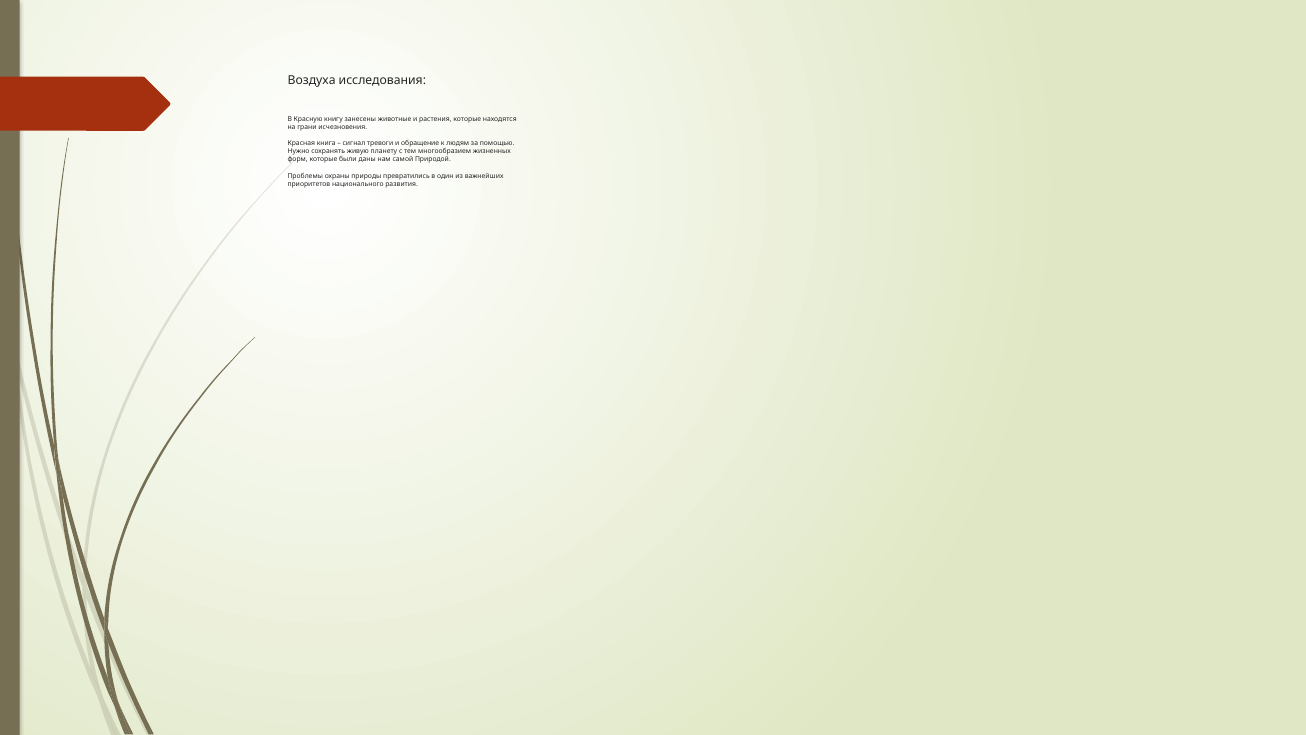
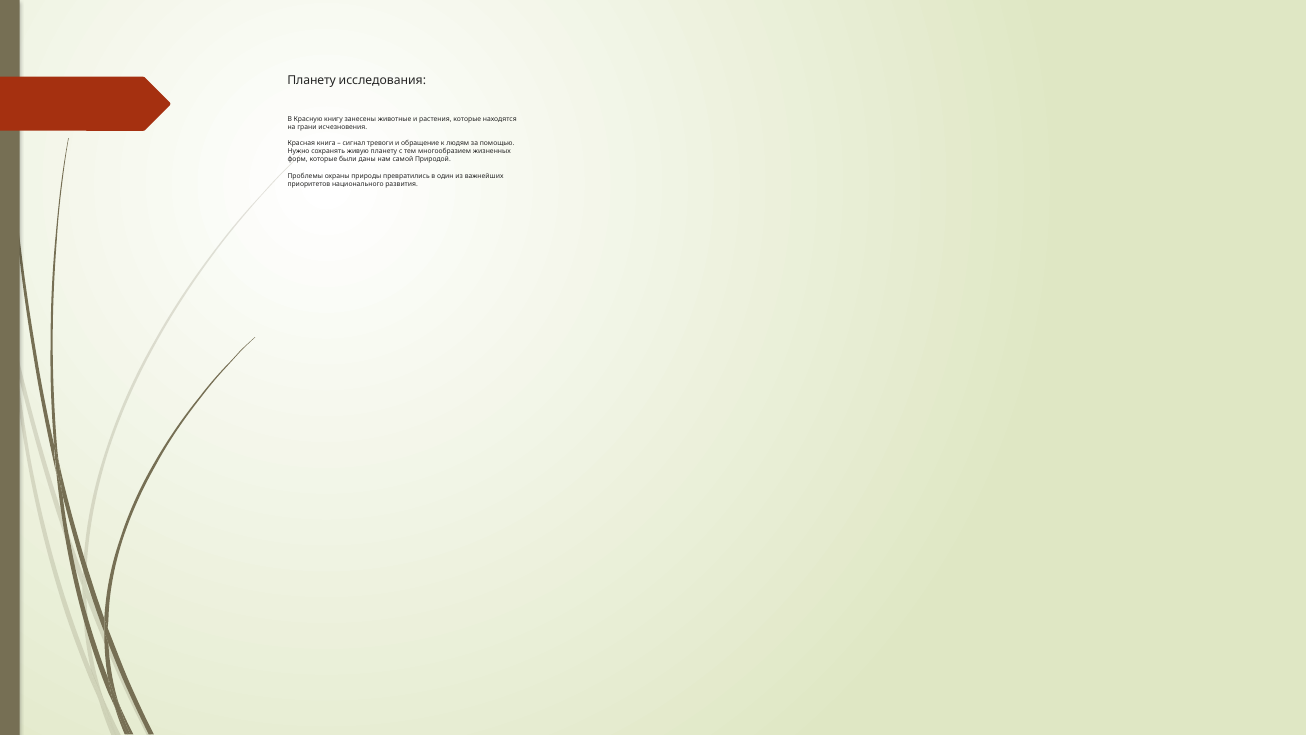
Воздуха at (312, 80): Воздуха -> Планету
